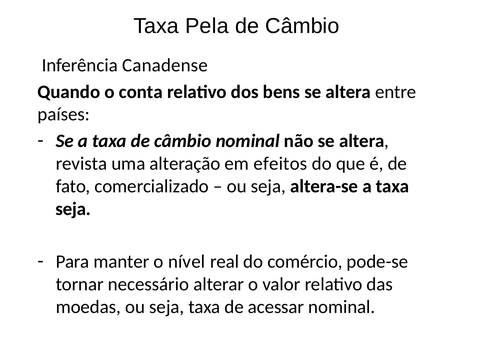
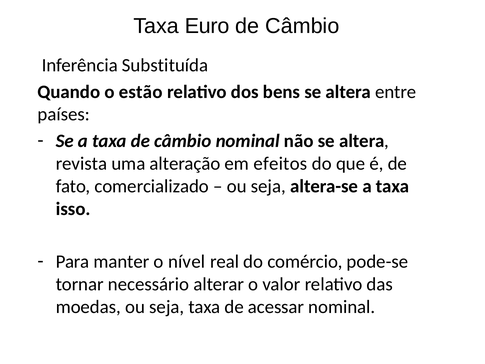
Pela: Pela -> Euro
Canadense: Canadense -> Substituída
conta: conta -> estão
seja at (73, 209): seja -> isso
